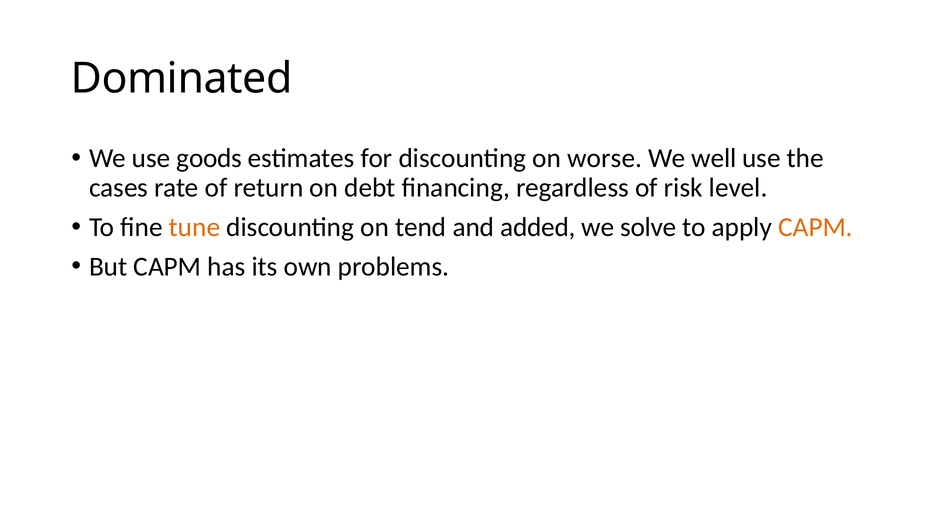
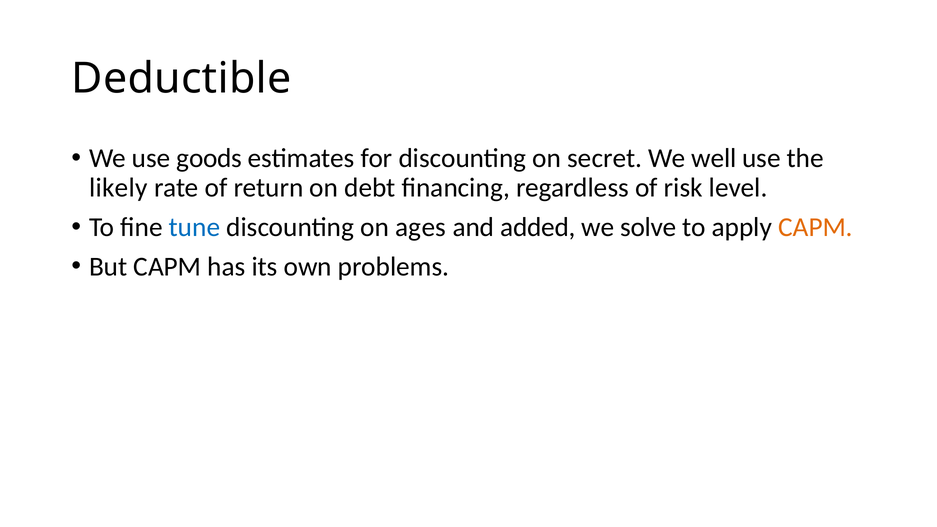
Dominated: Dominated -> Deductible
worse: worse -> secret
cases: cases -> likely
tune colour: orange -> blue
tend: tend -> ages
